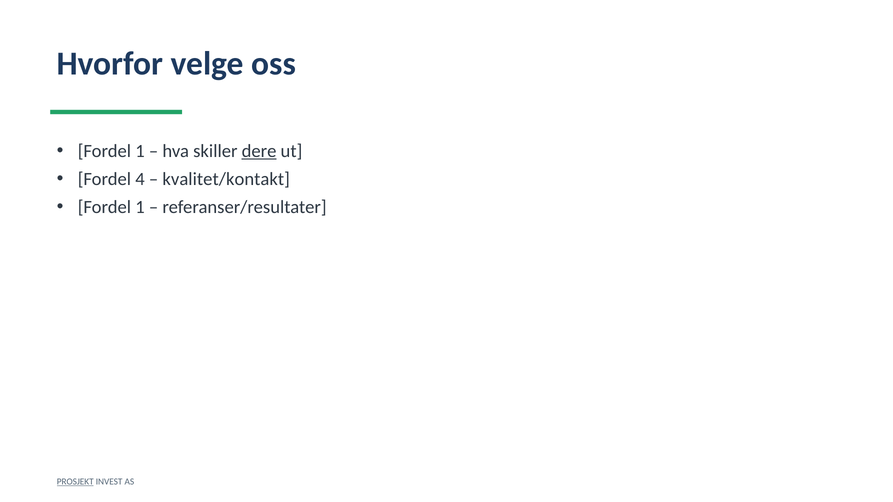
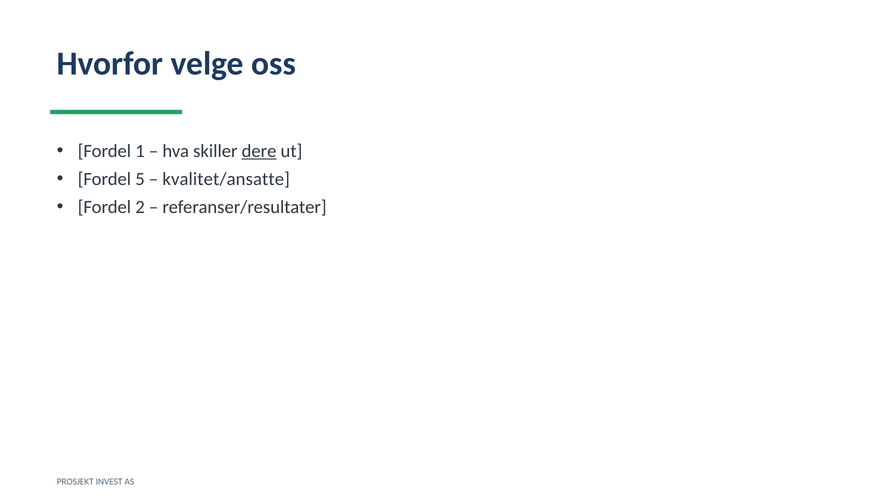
4: 4 -> 5
kvalitet/kontakt: kvalitet/kontakt -> kvalitet/ansatte
1 at (140, 207): 1 -> 2
PROSJEKT underline: present -> none
